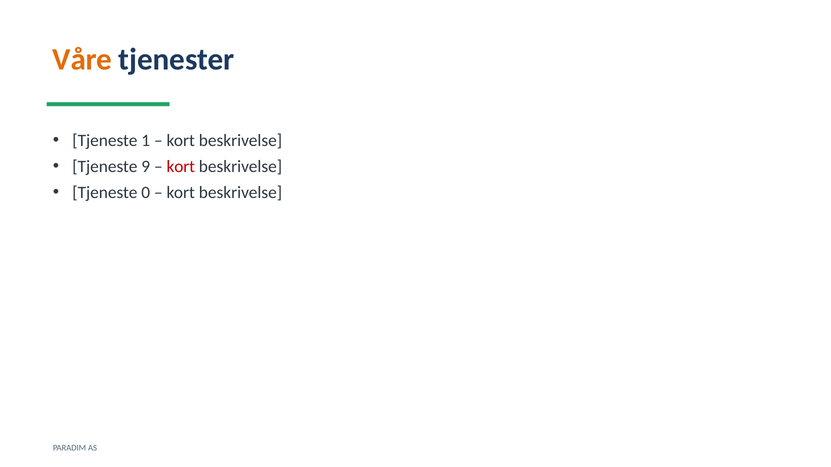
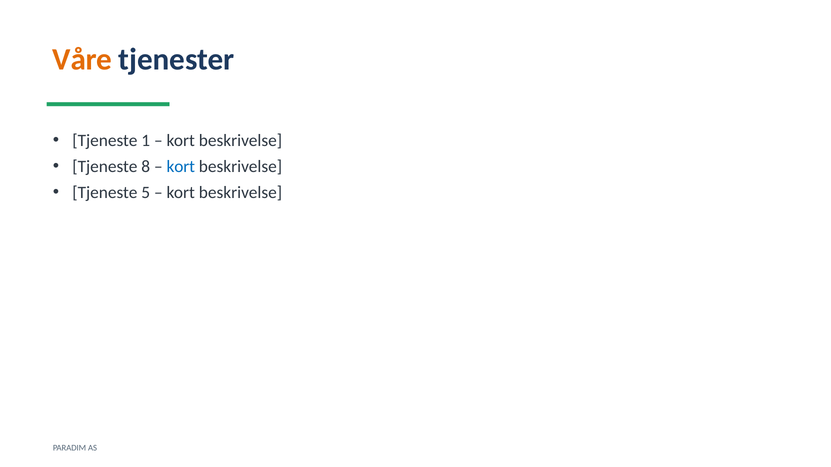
9: 9 -> 8
kort at (181, 167) colour: red -> blue
0: 0 -> 5
